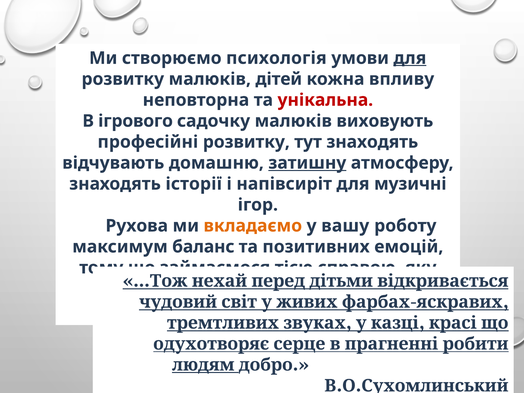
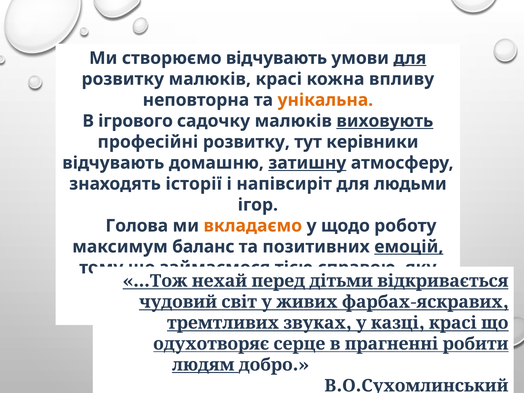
створюємо психологія: психологія -> відчувають
малюків дітей: дітей -> красі
унікальна colour: red -> orange
виховують underline: none -> present
тут знаходять: знаходять -> керівники
музичні: музичні -> людьми
Рухова: Рухова -> Голова
вашу: вашу -> щодо
емоцій underline: none -> present
